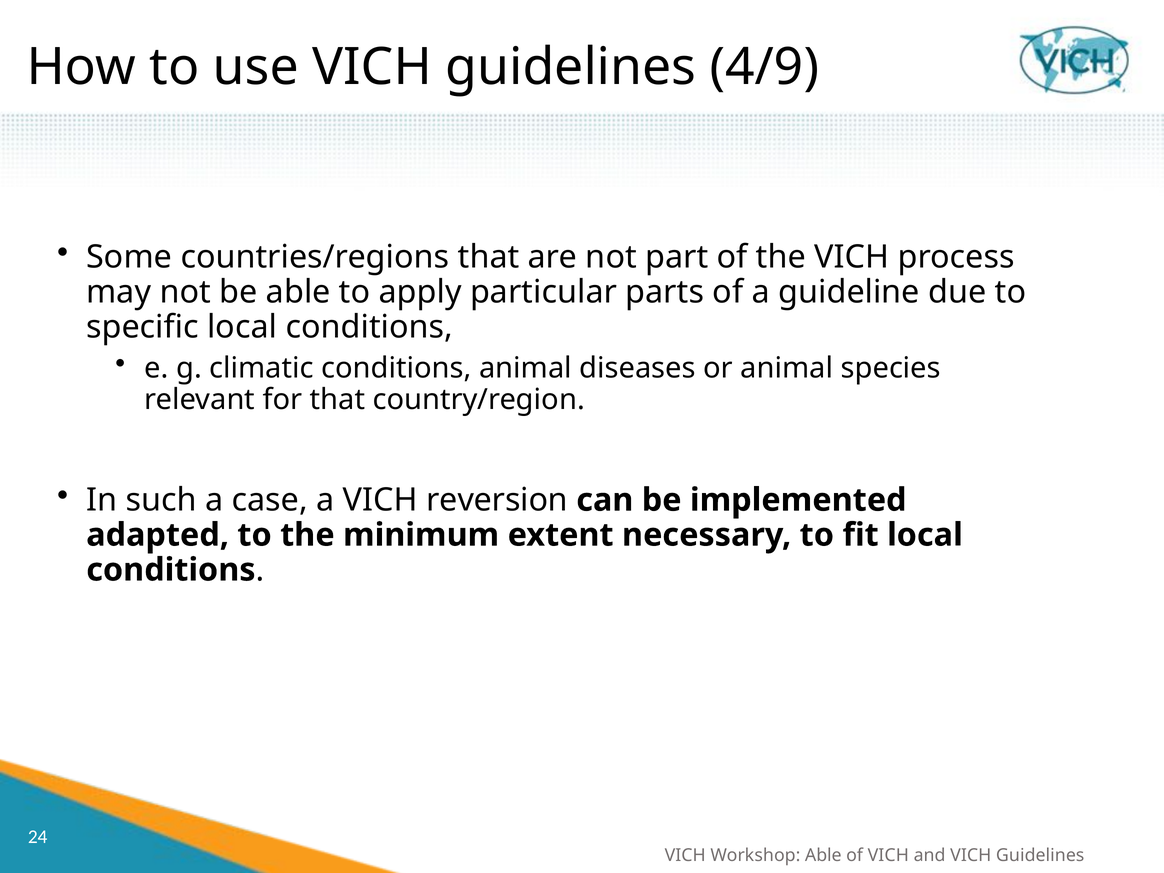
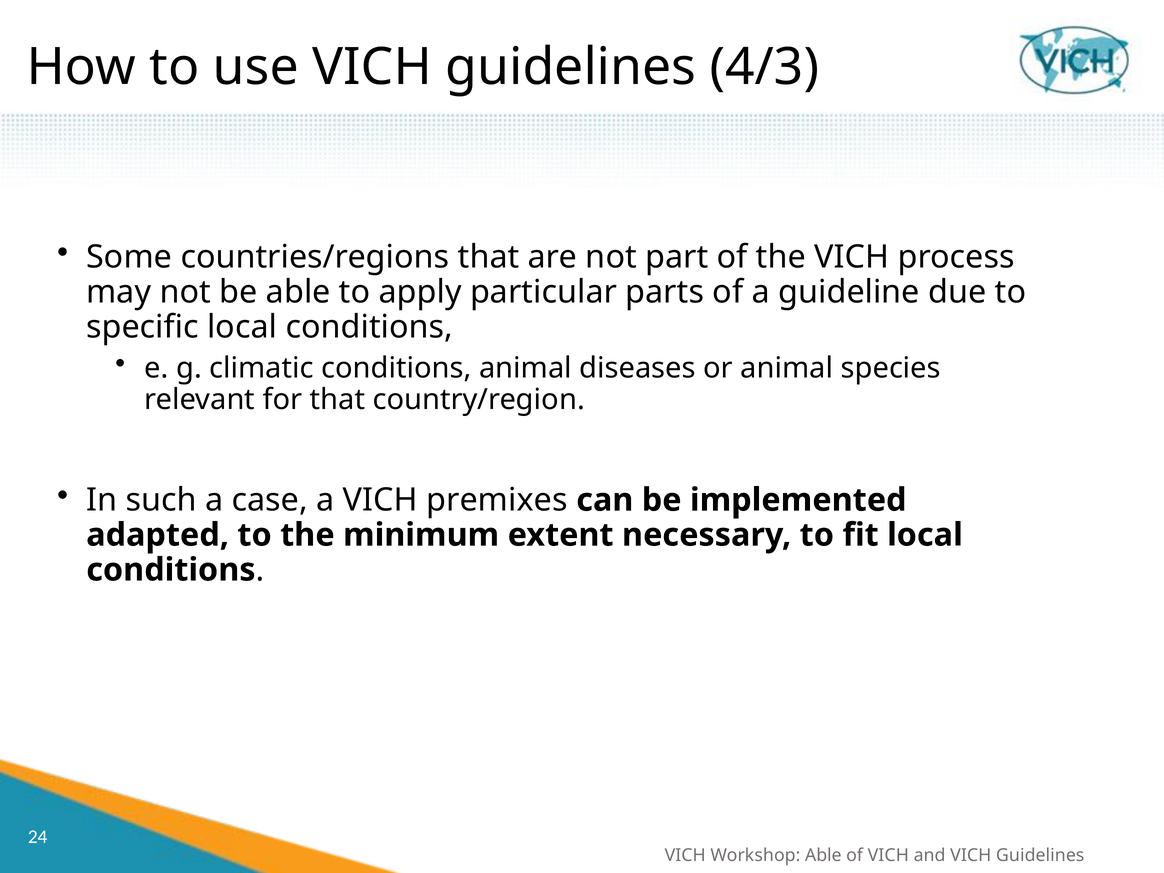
4/9: 4/9 -> 4/3
reversion: reversion -> premixes
